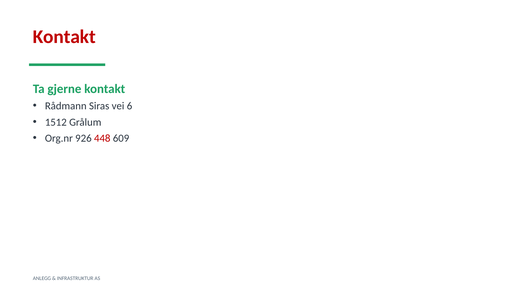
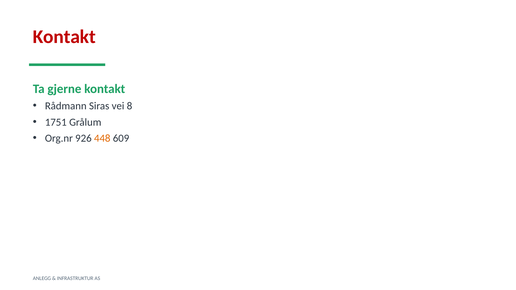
6: 6 -> 8
1512: 1512 -> 1751
448 colour: red -> orange
